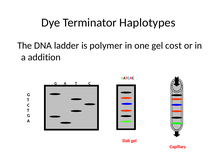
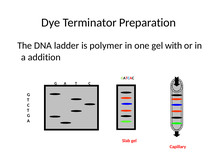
Haplotypes: Haplotypes -> Preparation
cost: cost -> with
